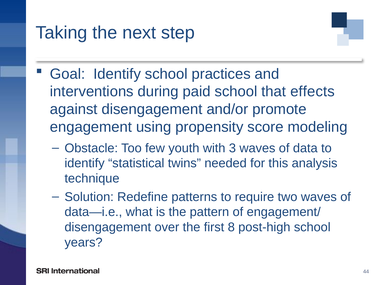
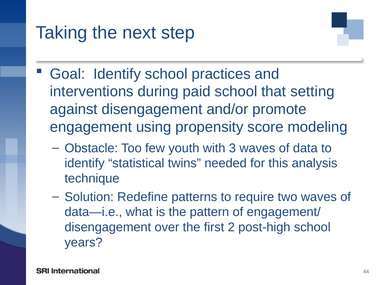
effects: effects -> setting
8: 8 -> 2
